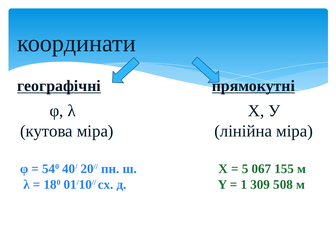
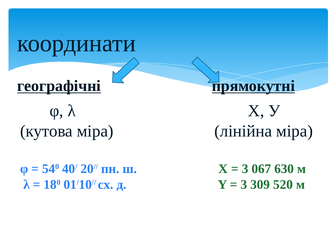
5 at (245, 169): 5 -> 3
155: 155 -> 630
1 at (244, 185): 1 -> 3
508: 508 -> 520
